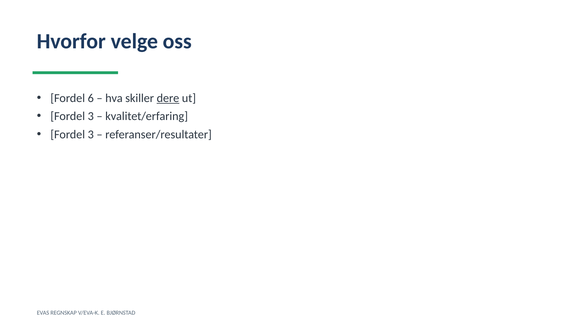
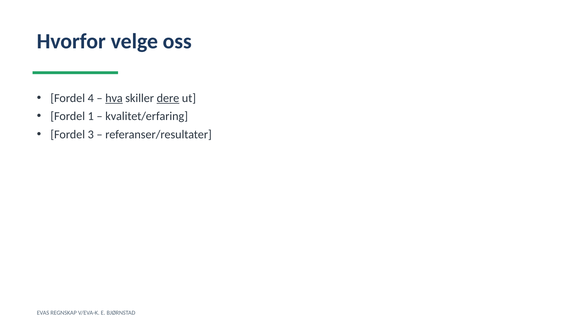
6: 6 -> 4
hva underline: none -> present
3 at (91, 116): 3 -> 1
